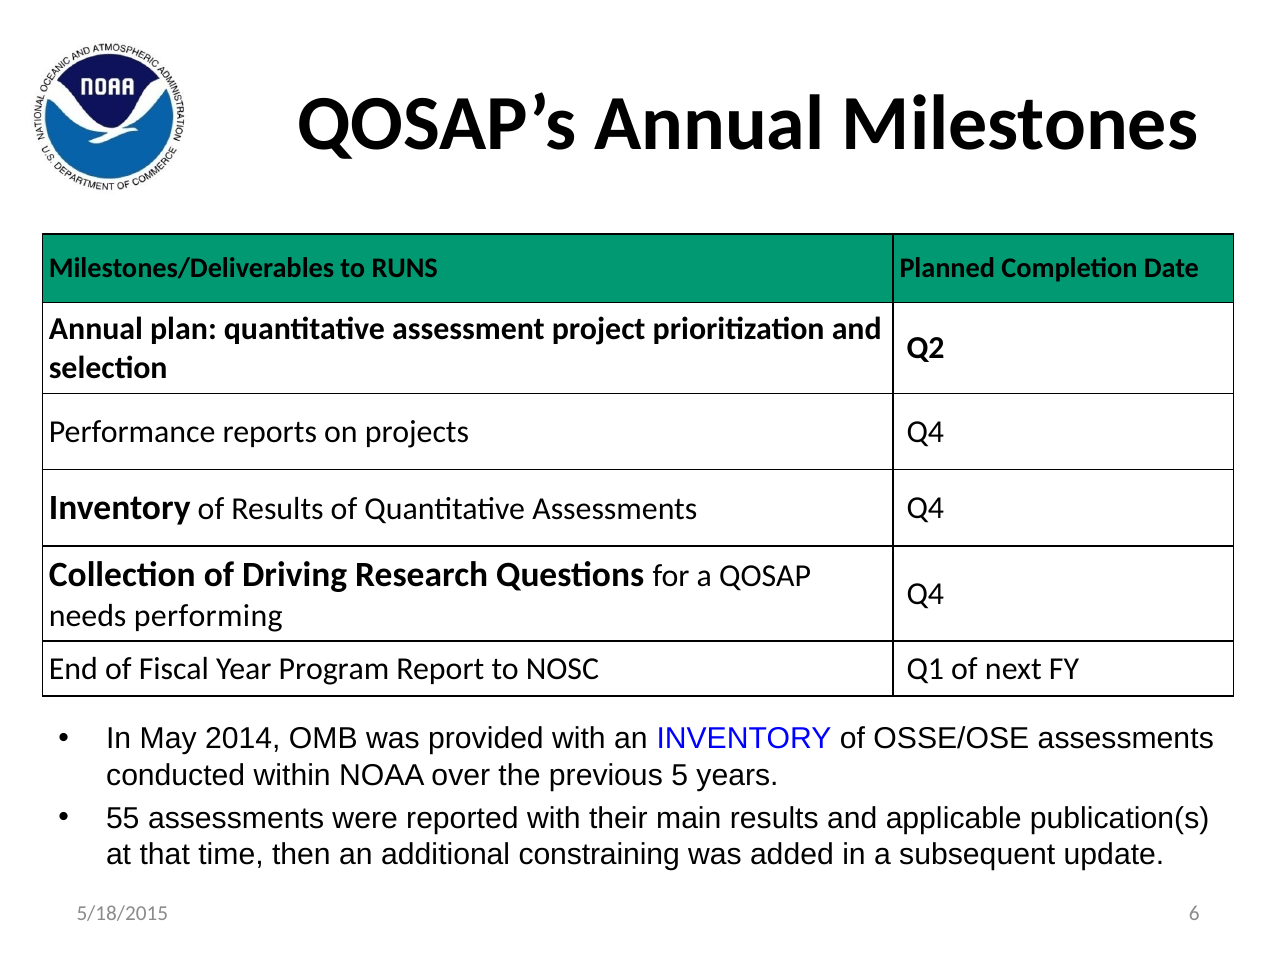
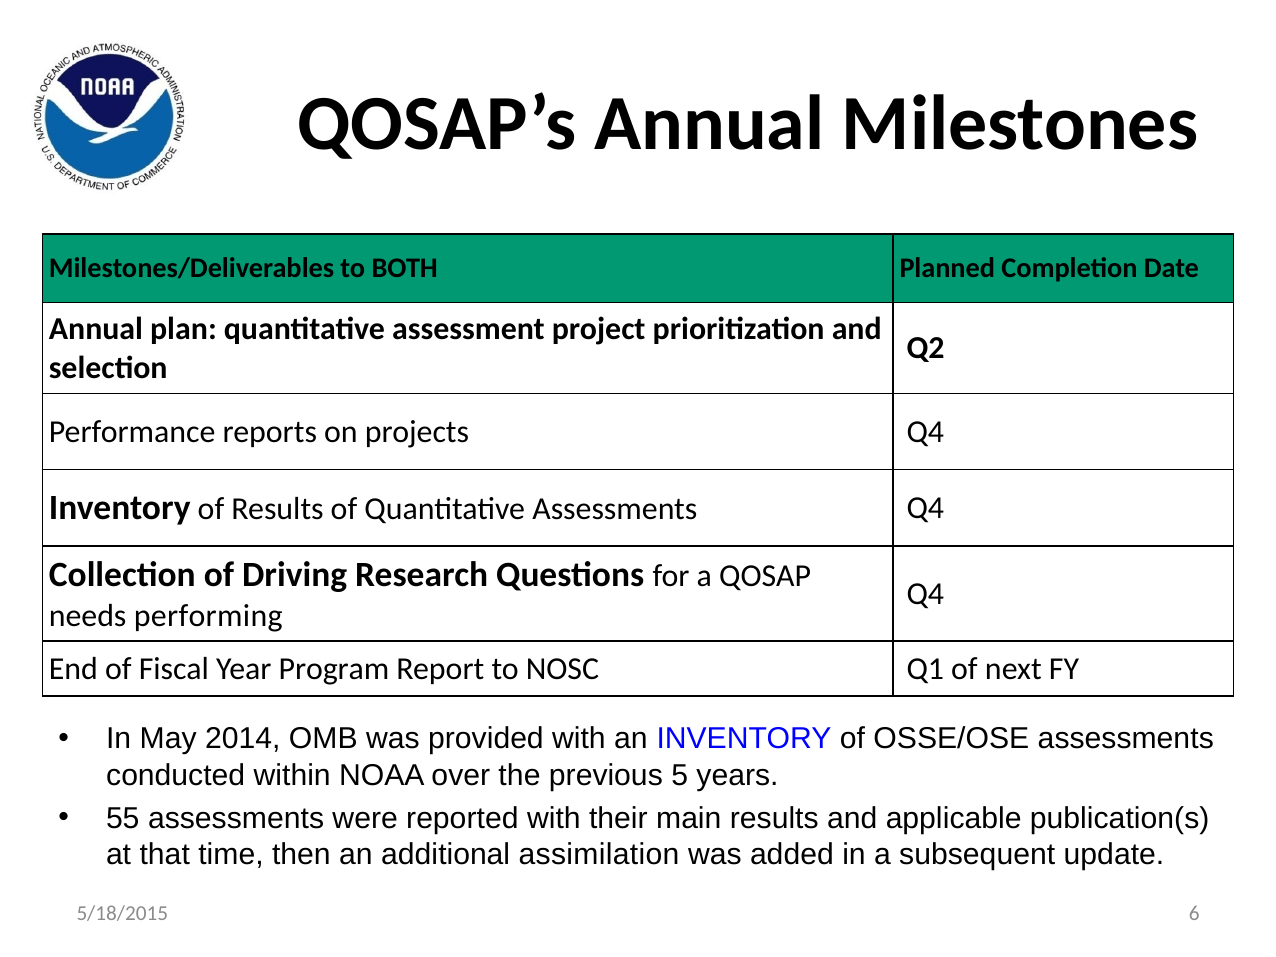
RUNS: RUNS -> BOTH
constraining: constraining -> assimilation
